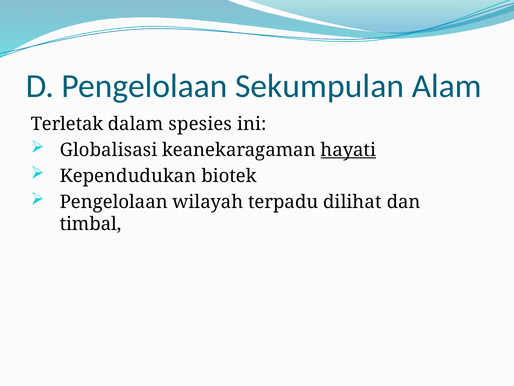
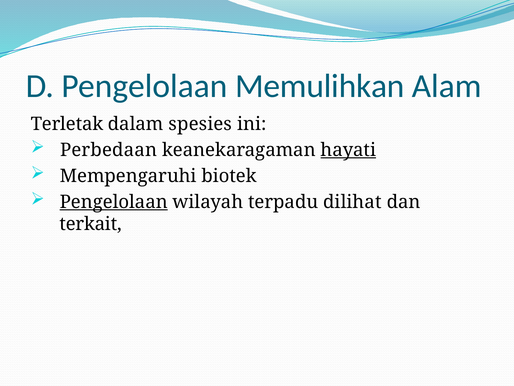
Sekumpulan: Sekumpulan -> Memulihkan
Globalisasi: Globalisasi -> Perbedaan
Kependudukan: Kependudukan -> Mempengaruhi
Pengelolaan at (114, 202) underline: none -> present
timbal: timbal -> terkait
